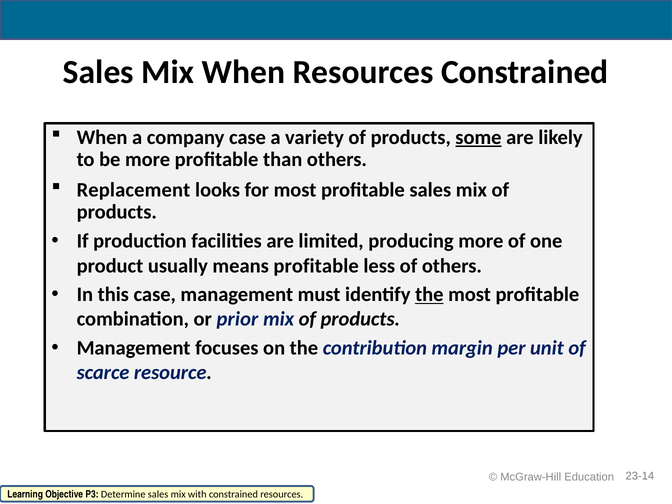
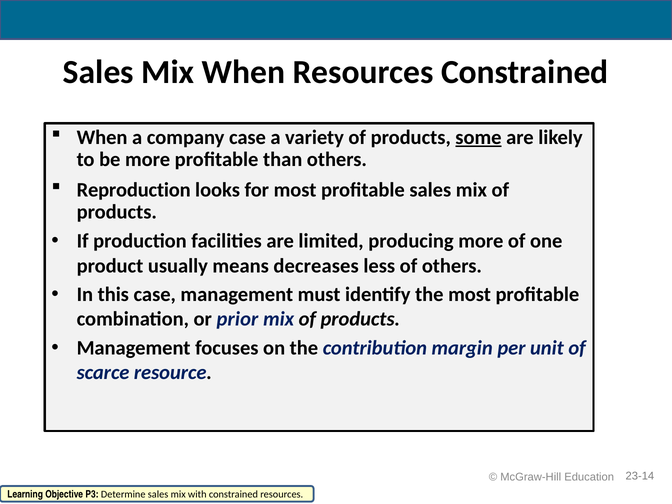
Replacement: Replacement -> Reproduction
means profitable: profitable -> decreases
the at (429, 295) underline: present -> none
